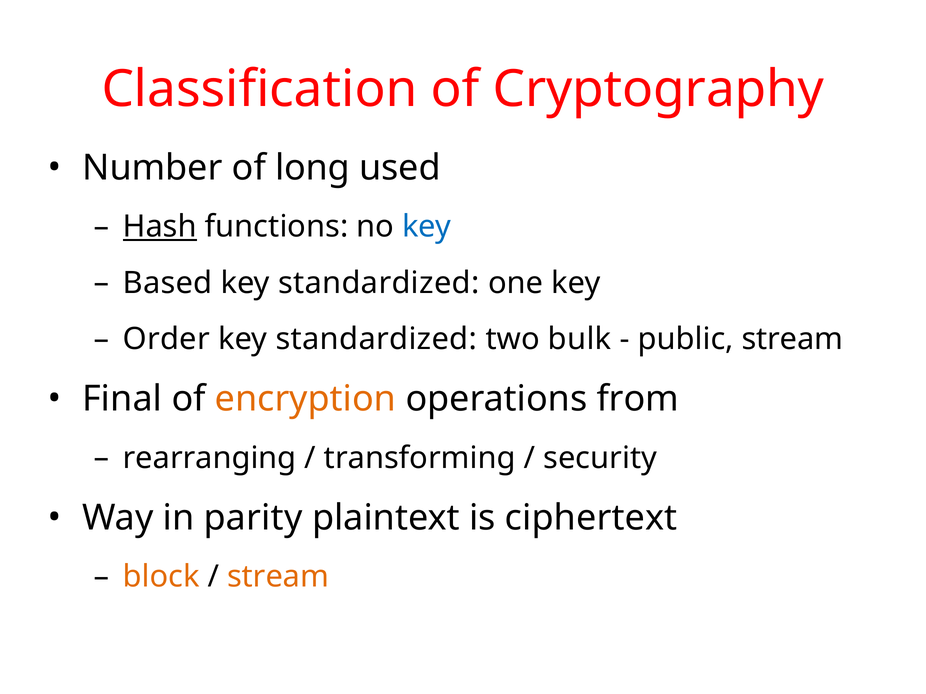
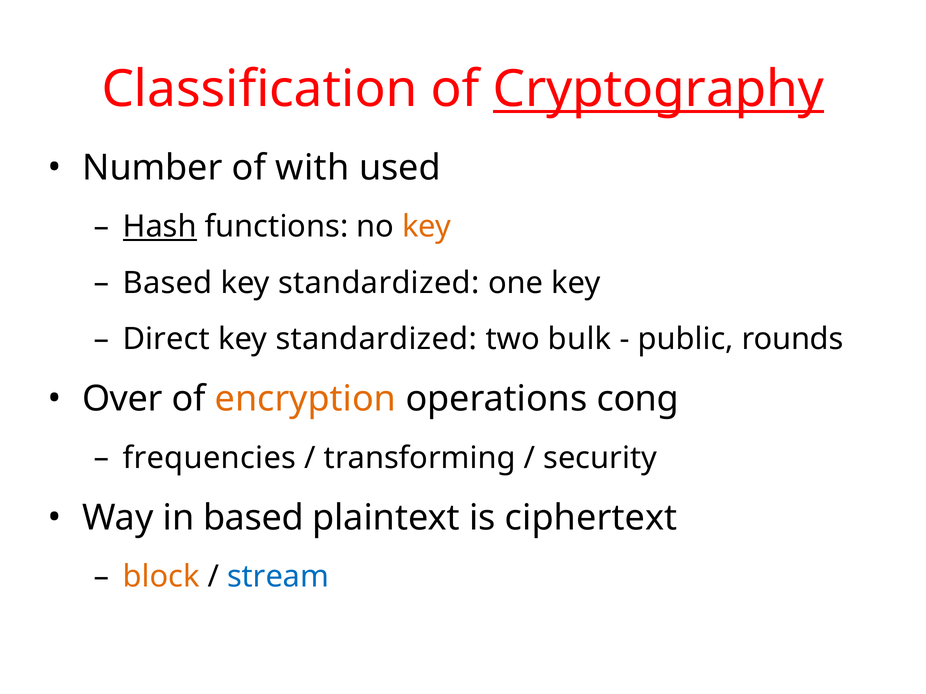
Cryptography underline: none -> present
long: long -> with
key at (427, 227) colour: blue -> orange
Order: Order -> Direct
public stream: stream -> rounds
Final: Final -> Over
from: from -> cong
rearranging: rearranging -> frequencies
in parity: parity -> based
stream at (278, 577) colour: orange -> blue
